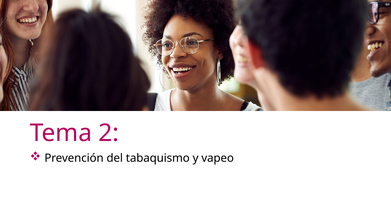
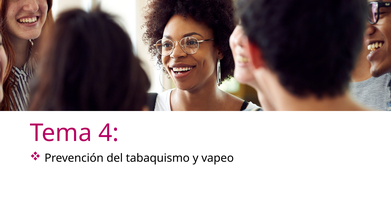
2: 2 -> 4
